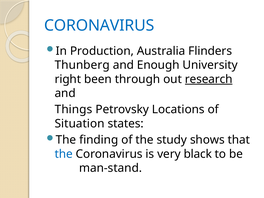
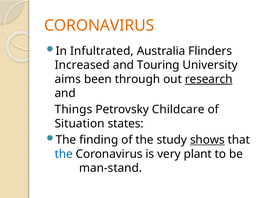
CORONAVIRUS at (99, 26) colour: blue -> orange
Production: Production -> Infultrated
Thunberg: Thunberg -> Increased
Enough: Enough -> Touring
right: right -> aims
Locations: Locations -> Childcare
shows underline: none -> present
black: black -> plant
